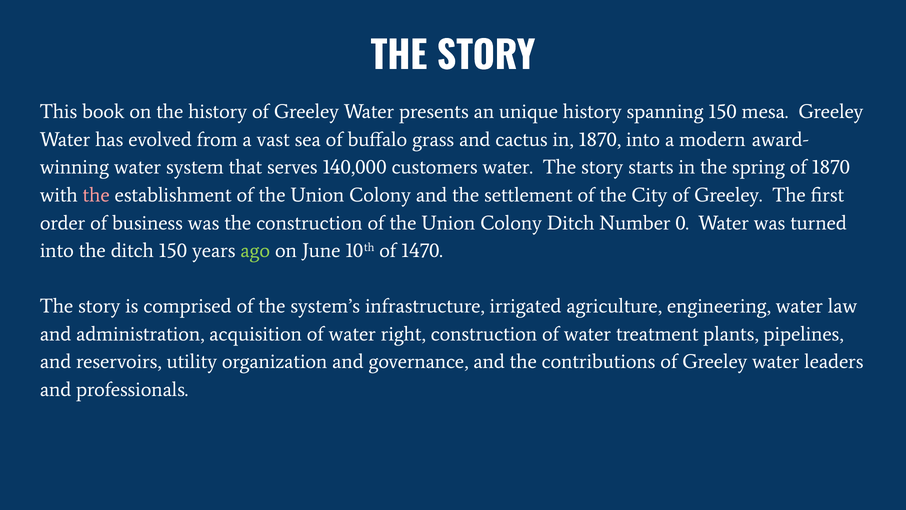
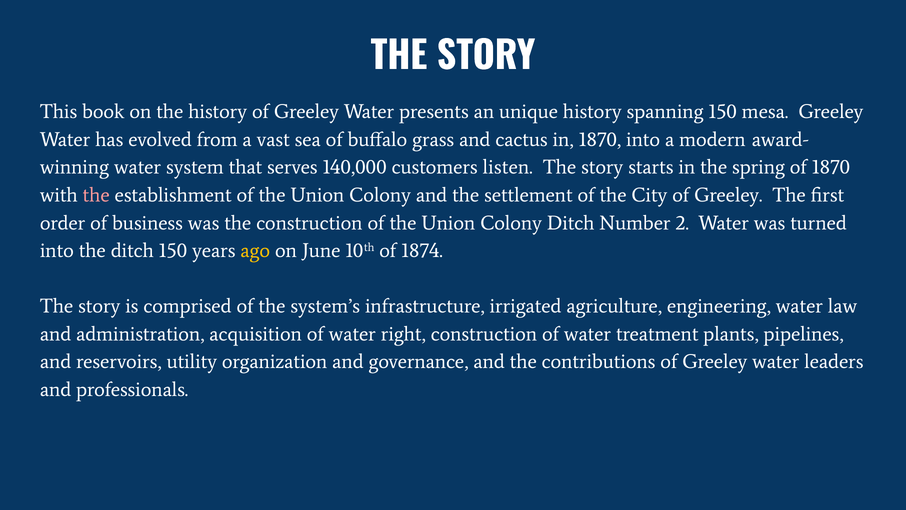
customers water: water -> listen
0: 0 -> 2
ago colour: light green -> yellow
1470: 1470 -> 1874
